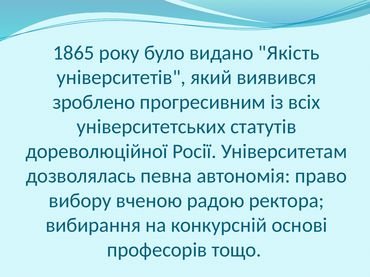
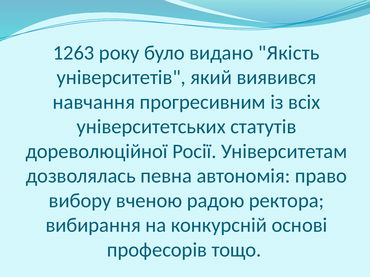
1865: 1865 -> 1263
зроблено: зроблено -> навчання
